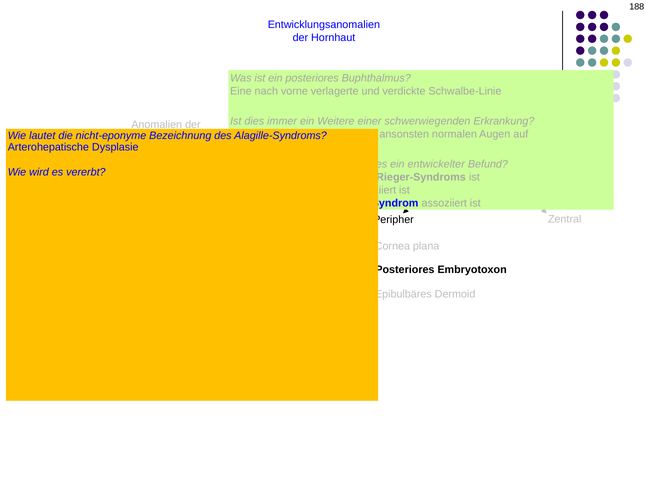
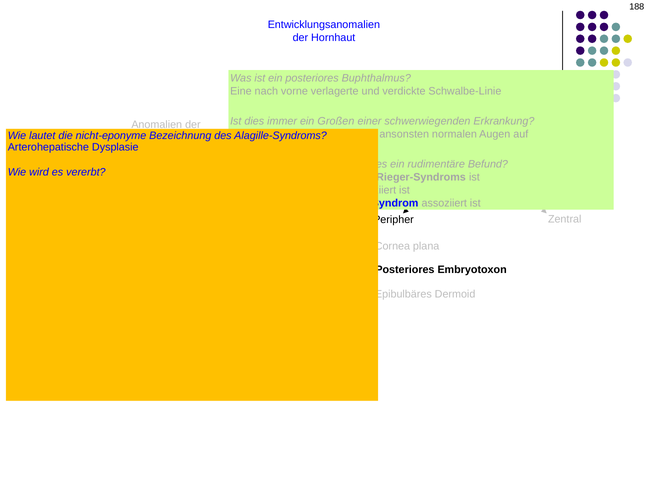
Weitere: Weitere -> Großen
entwickelter: entwickelter -> rudimentäre
